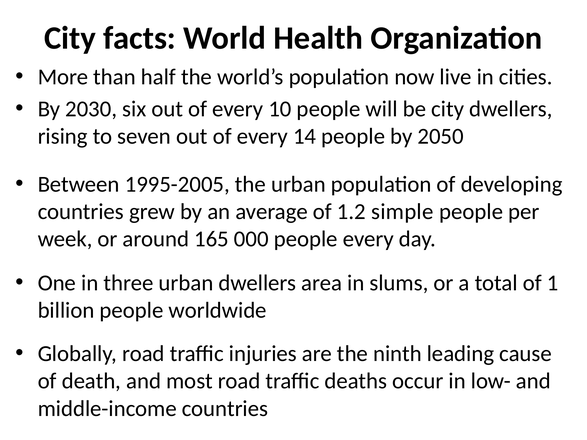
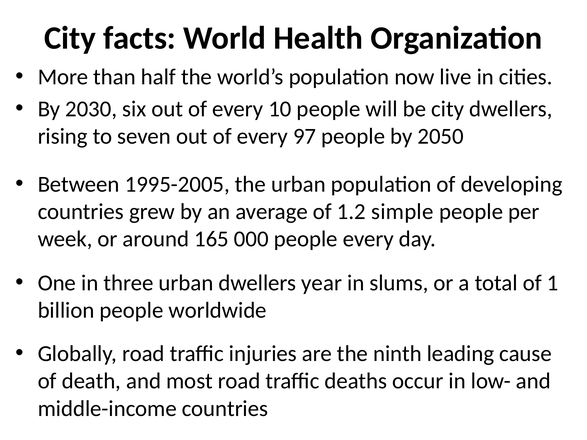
14: 14 -> 97
area: area -> year
